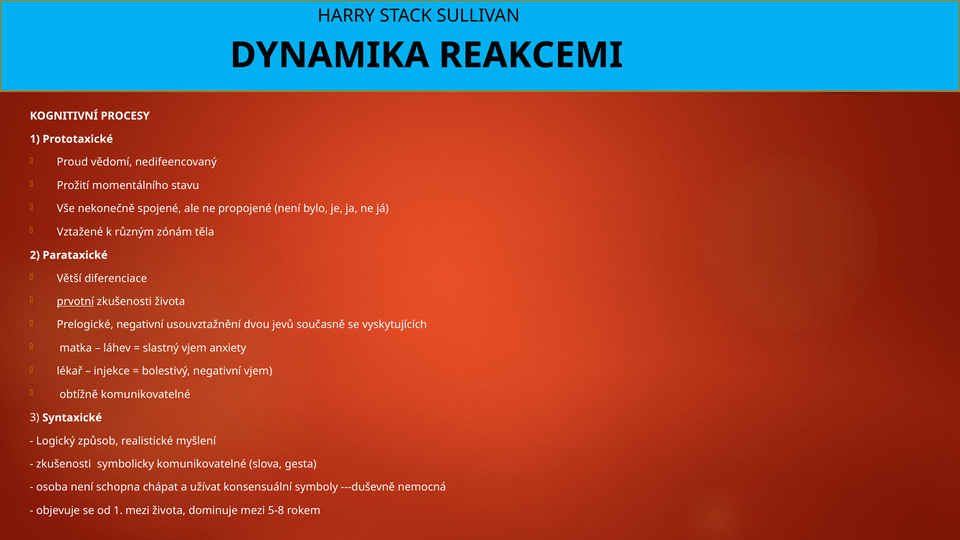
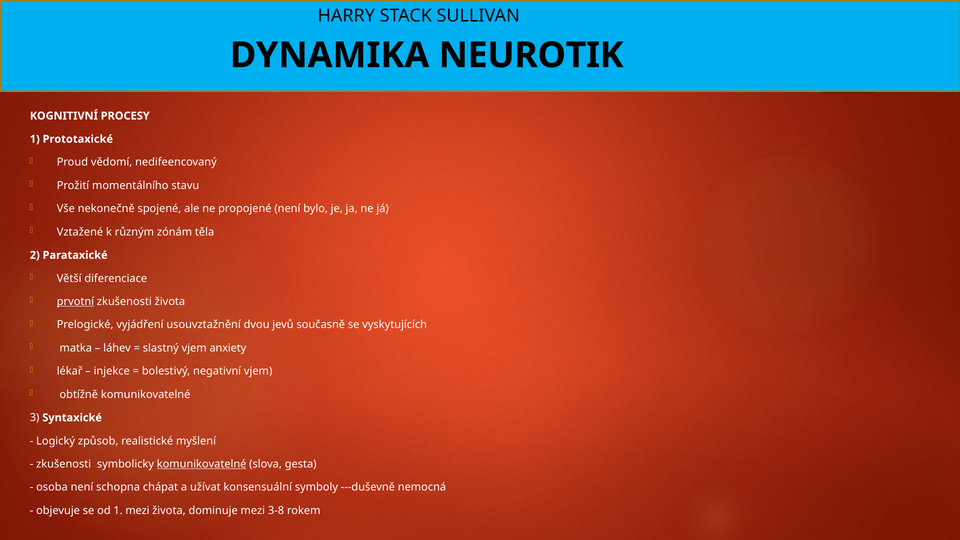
REAKCEMI: REAKCEMI -> NEUROTIK
Prelogické negativní: negativní -> vyjádření
komunikovatelné at (202, 464) underline: none -> present
5-8: 5-8 -> 3-8
